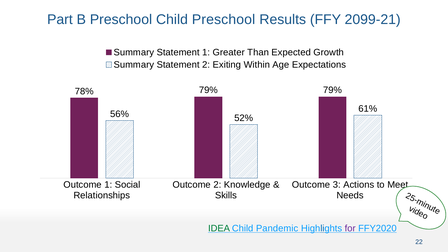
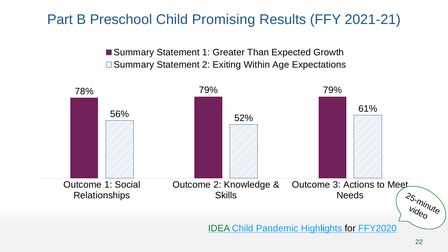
Child Preschool: Preschool -> Promising
2099-21: 2099-21 -> 2021-21
for colour: purple -> black
